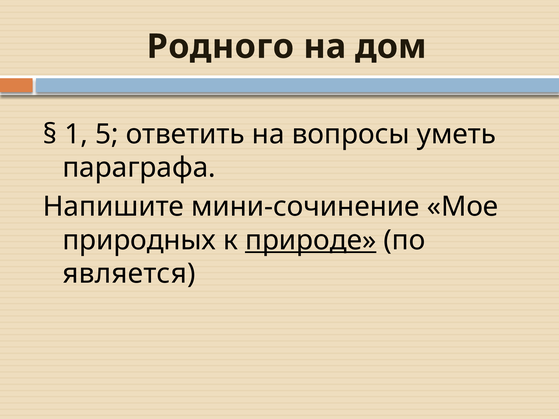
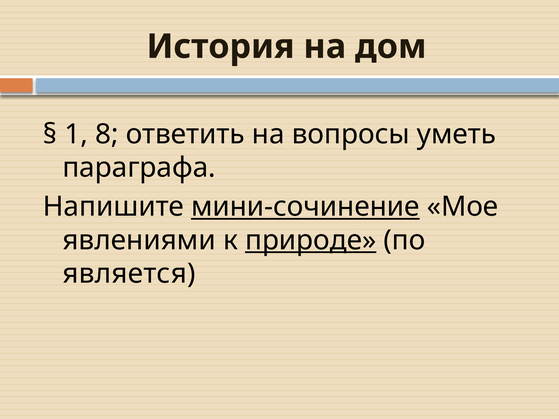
Родного: Родного -> История
5: 5 -> 8
мини-сочинение underline: none -> present
природных: природных -> явлениями
